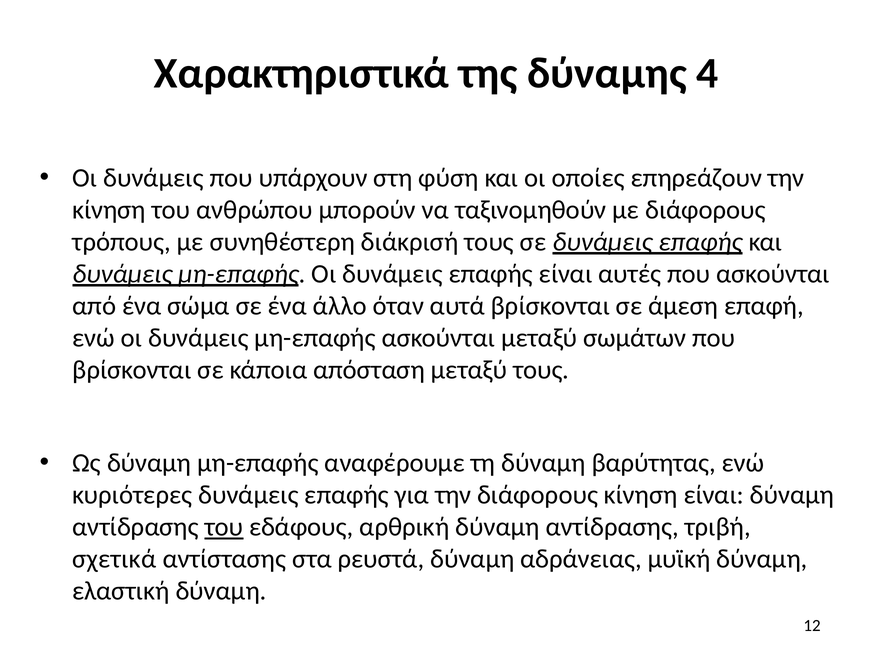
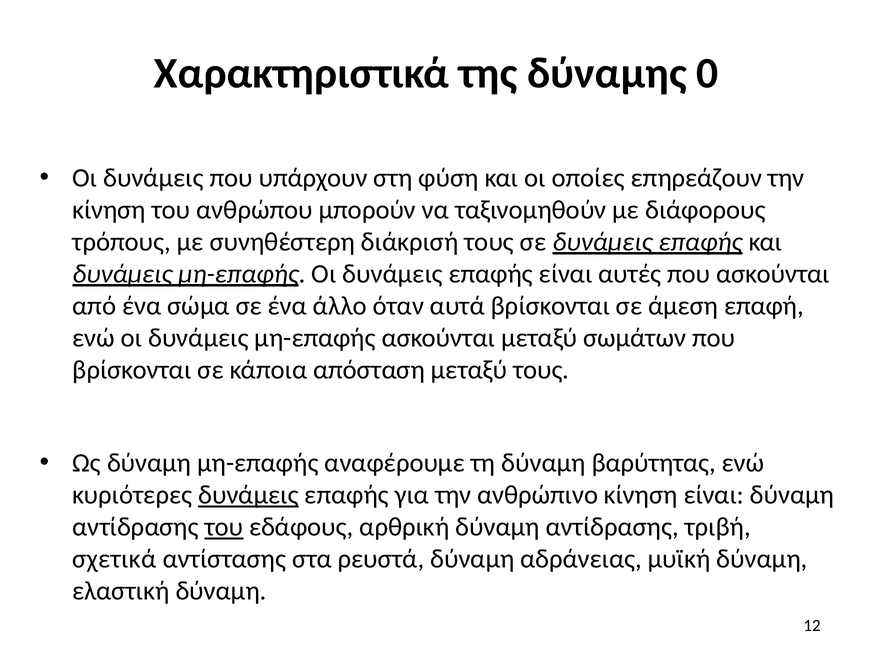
4: 4 -> 0
δυνάμεις at (248, 495) underline: none -> present
την διάφορους: διάφορους -> ανθρώπινο
